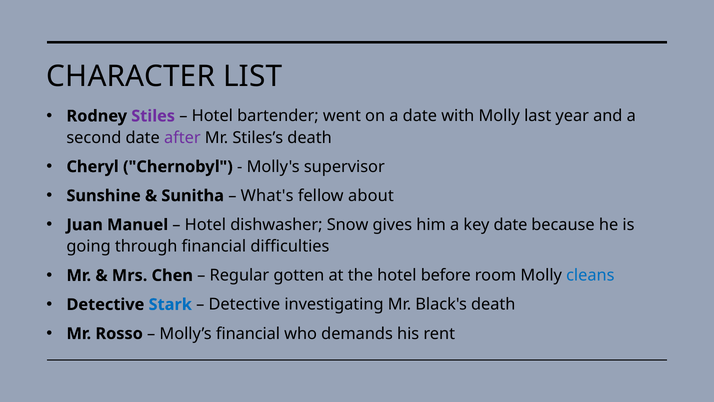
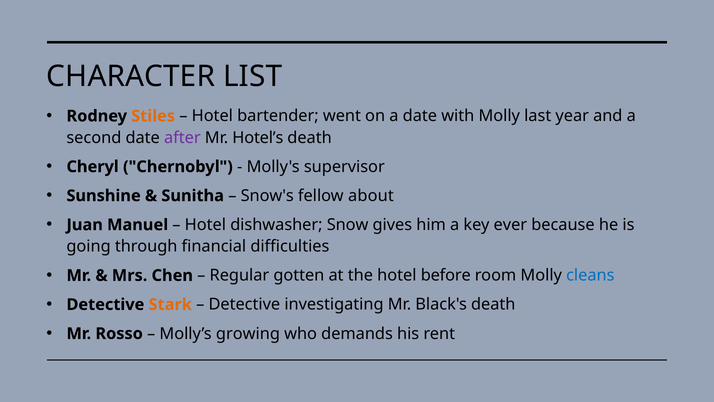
Stiles colour: purple -> orange
Stiles’s: Stiles’s -> Hotel’s
What's: What's -> Snow's
key date: date -> ever
Stark colour: blue -> orange
Molly’s financial: financial -> growing
